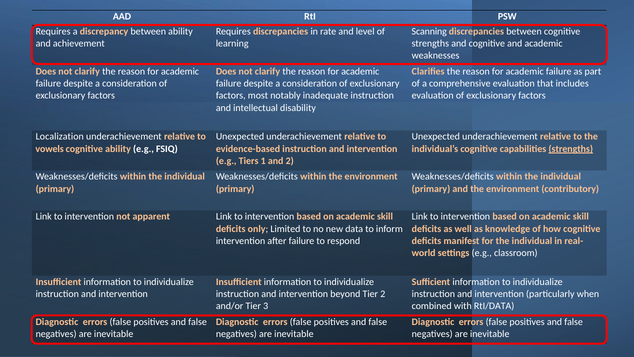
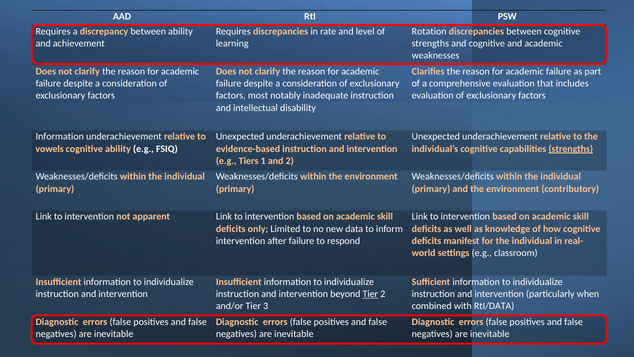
Scanning: Scanning -> Rotation
Localization at (60, 136): Localization -> Information
Tier at (370, 294) underline: none -> present
